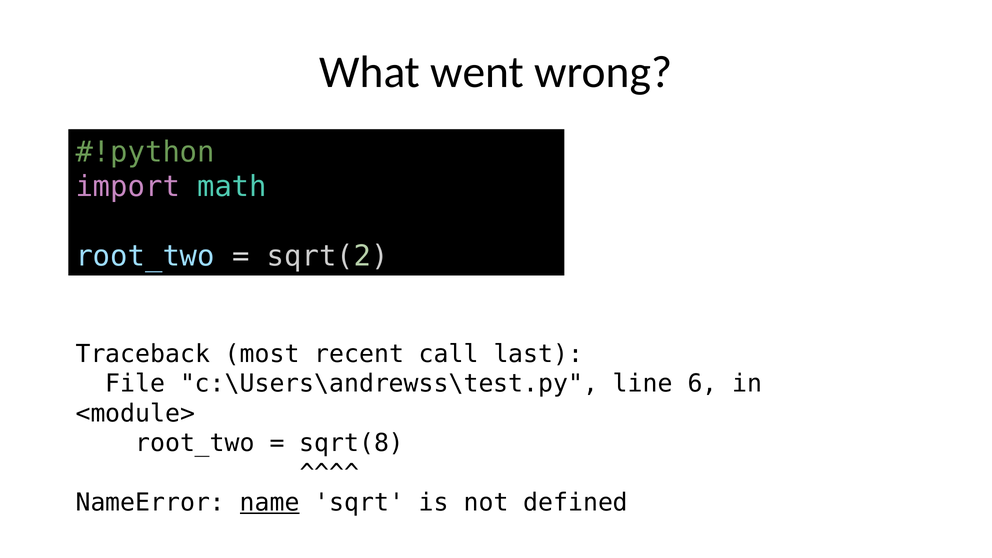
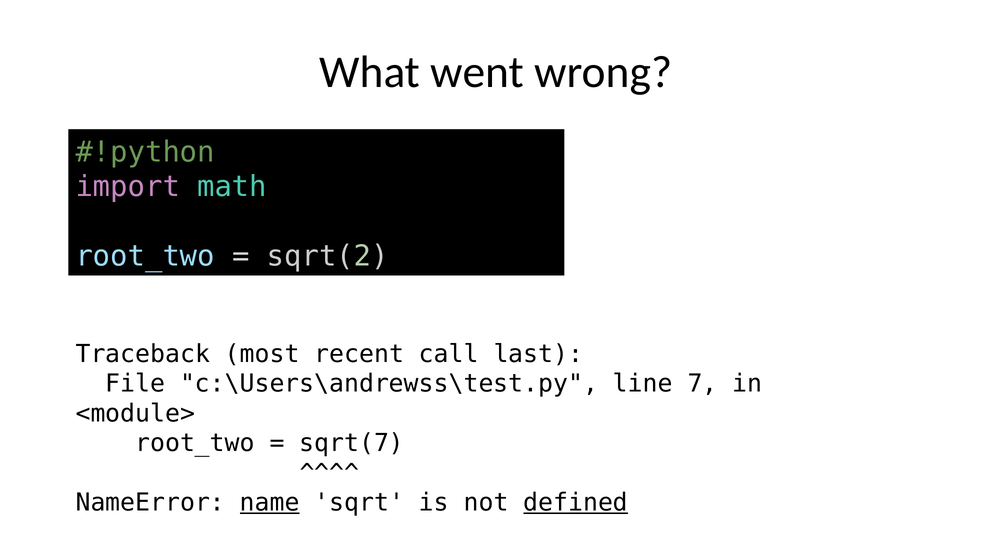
6: 6 -> 7
sqrt(8: sqrt(8 -> sqrt(7
defined underline: none -> present
